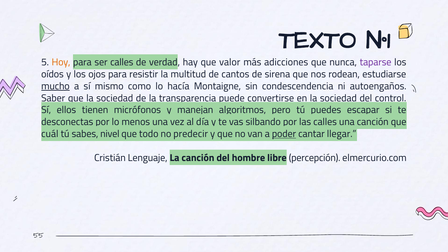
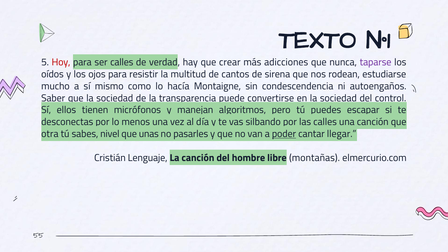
Hoy colour: orange -> red
valor: valor -> crear
mucho underline: present -> none
cuál: cuál -> otra
todo: todo -> unas
predecir: predecir -> pasarles
percepción: percepción -> montañas
